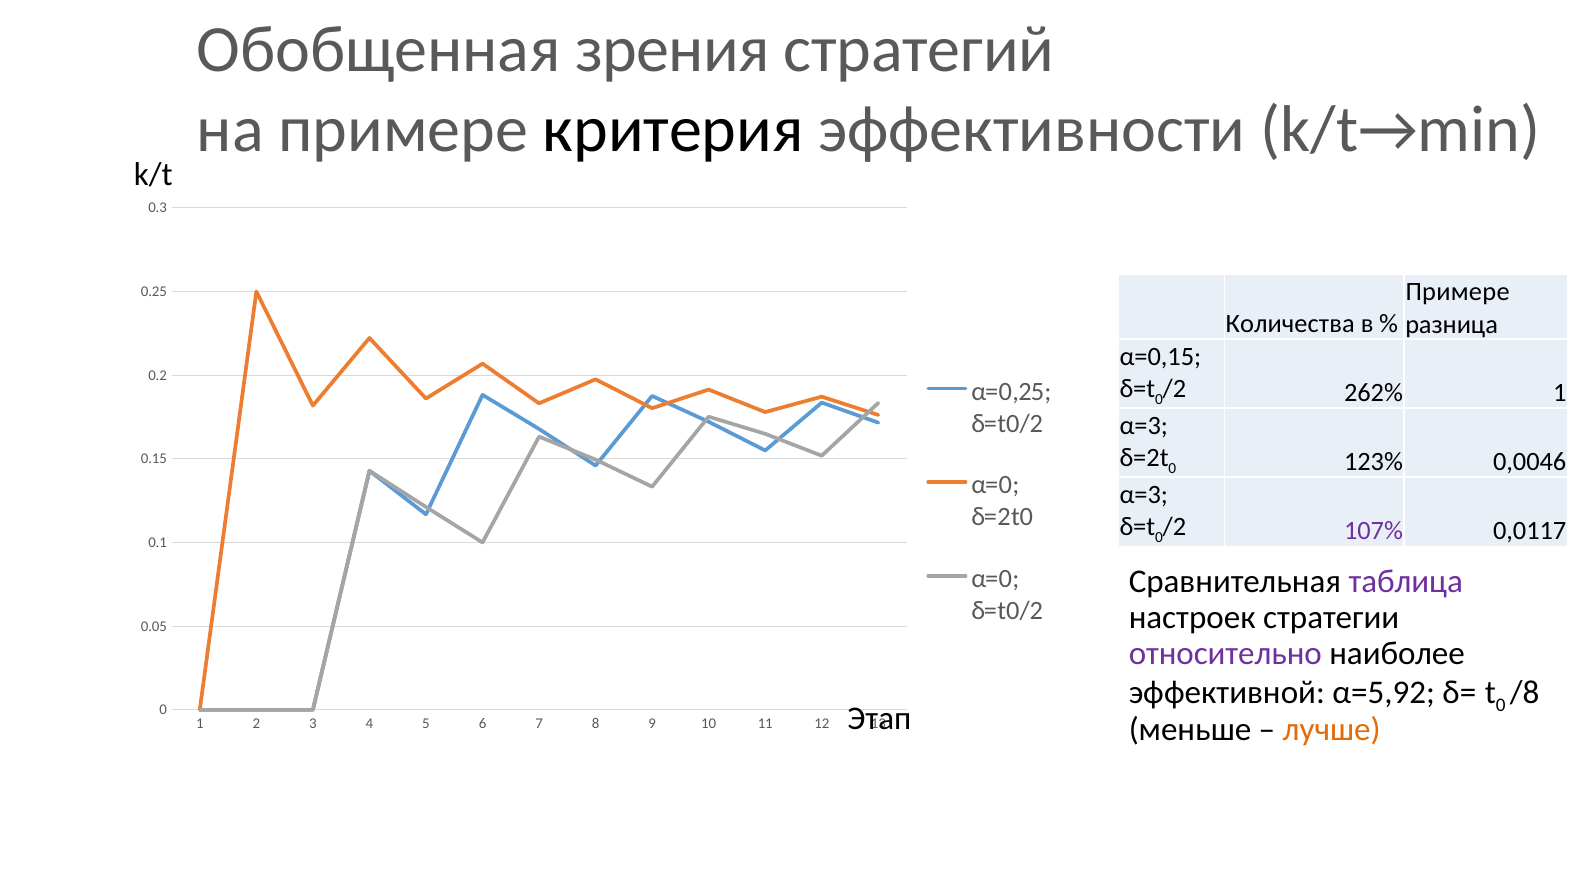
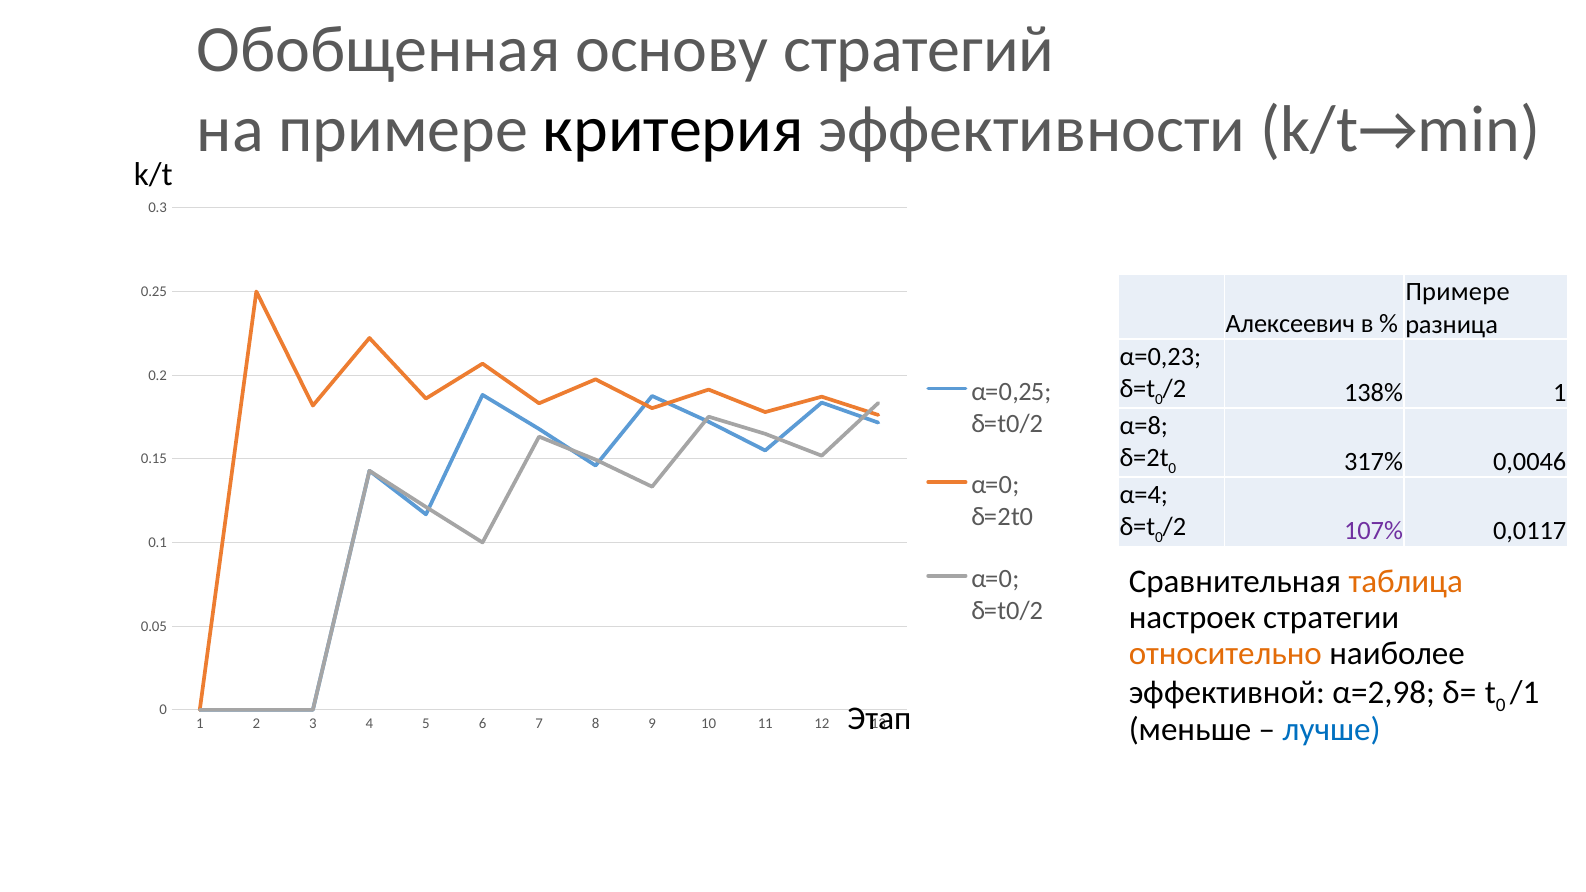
зрения: зрения -> основу
Количества: Количества -> Алексеевич
α=0,15: α=0,15 -> α=0,23
262%: 262% -> 138%
α=3 at (1144, 426): α=3 -> α=8
123%: 123% -> 317%
α=3 at (1144, 495): α=3 -> α=4
таблица colour: purple -> orange
относительно colour: purple -> orange
α=5,92: α=5,92 -> α=2,98
/8: /8 -> /1
лучше colour: orange -> blue
